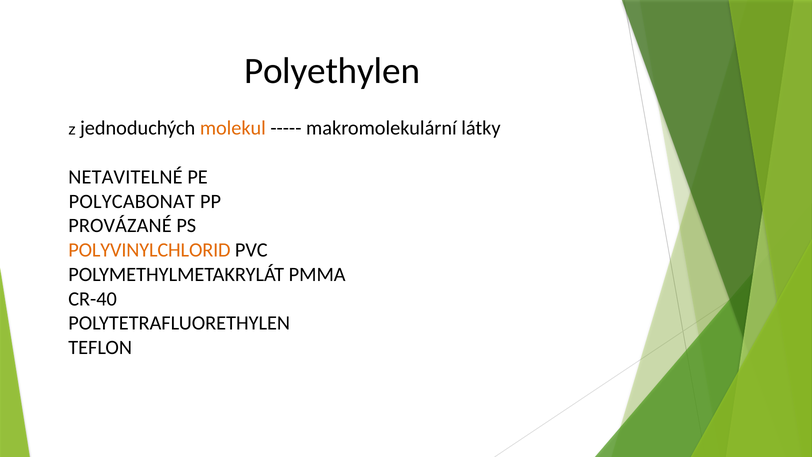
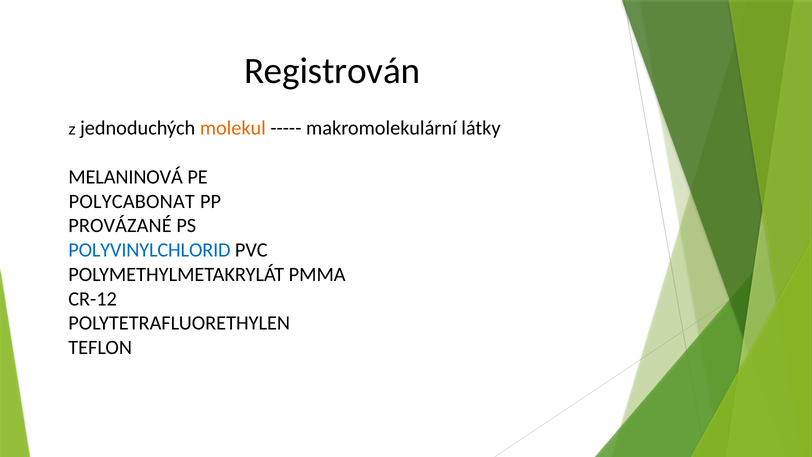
Polyethylen: Polyethylen -> Registrován
NETAVITELNÉ: NETAVITELNÉ -> MELANINOVÁ
POLYVINYLCHLORID colour: orange -> blue
CR-40: CR-40 -> CR-12
